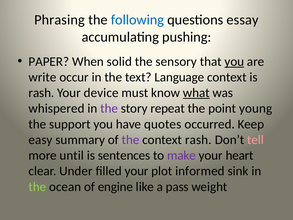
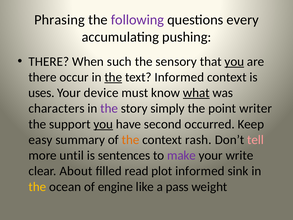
following colour: blue -> purple
essay: essay -> every
PAPER at (49, 61): PAPER -> THERE
solid: solid -> such
write at (42, 77): write -> there
the at (113, 77) underline: none -> present
text Language: Language -> Informed
rash at (41, 93): rash -> uses
whispered: whispered -> characters
repeat: repeat -> simply
young: young -> writer
you at (103, 124) underline: none -> present
quotes: quotes -> second
the at (131, 140) colour: purple -> orange
heart: heart -> write
Under: Under -> About
filled your: your -> read
the at (37, 187) colour: light green -> yellow
